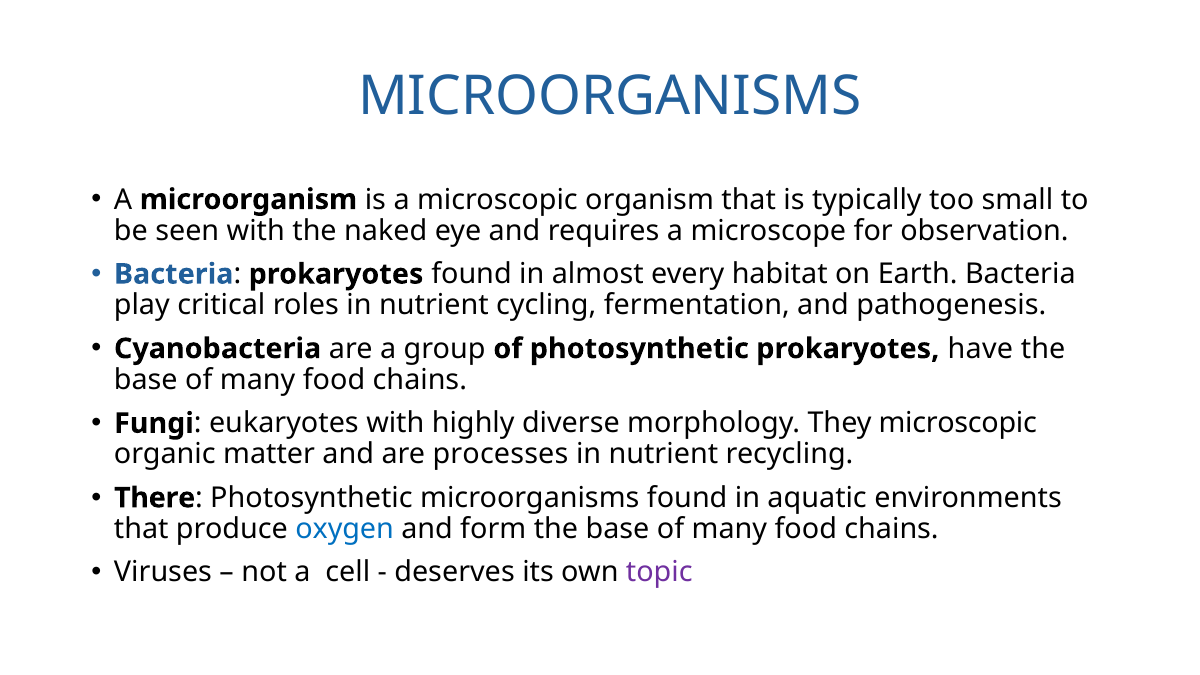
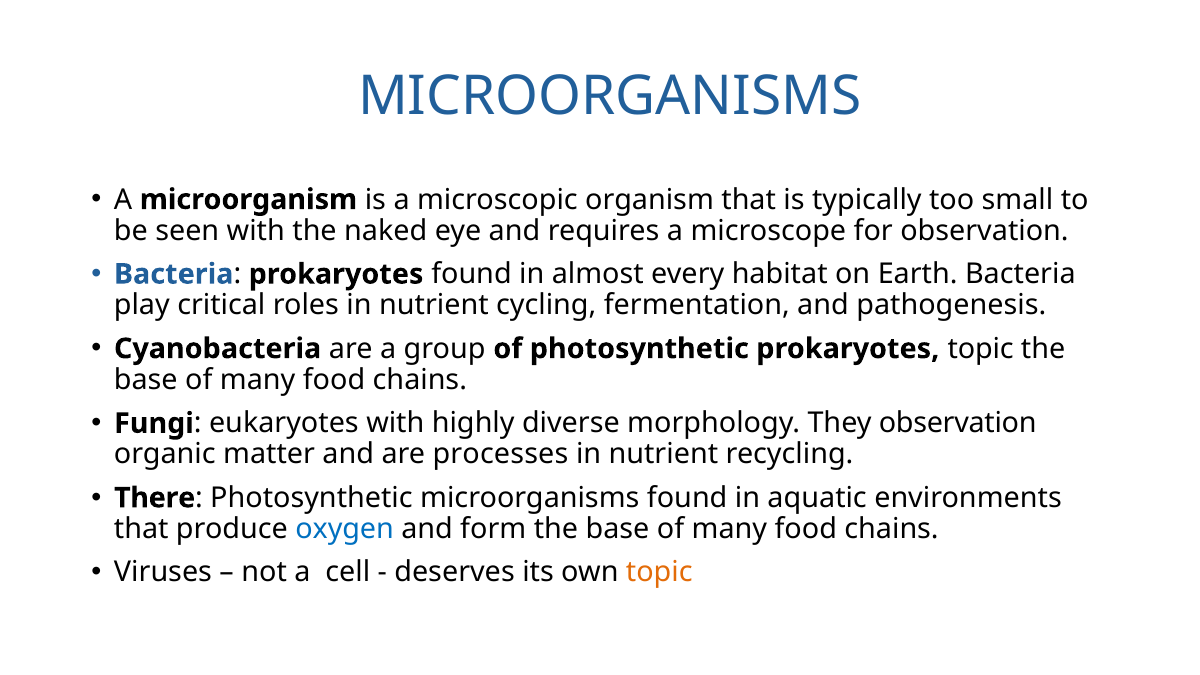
prokaryotes have: have -> topic
They microscopic: microscopic -> observation
topic at (659, 572) colour: purple -> orange
